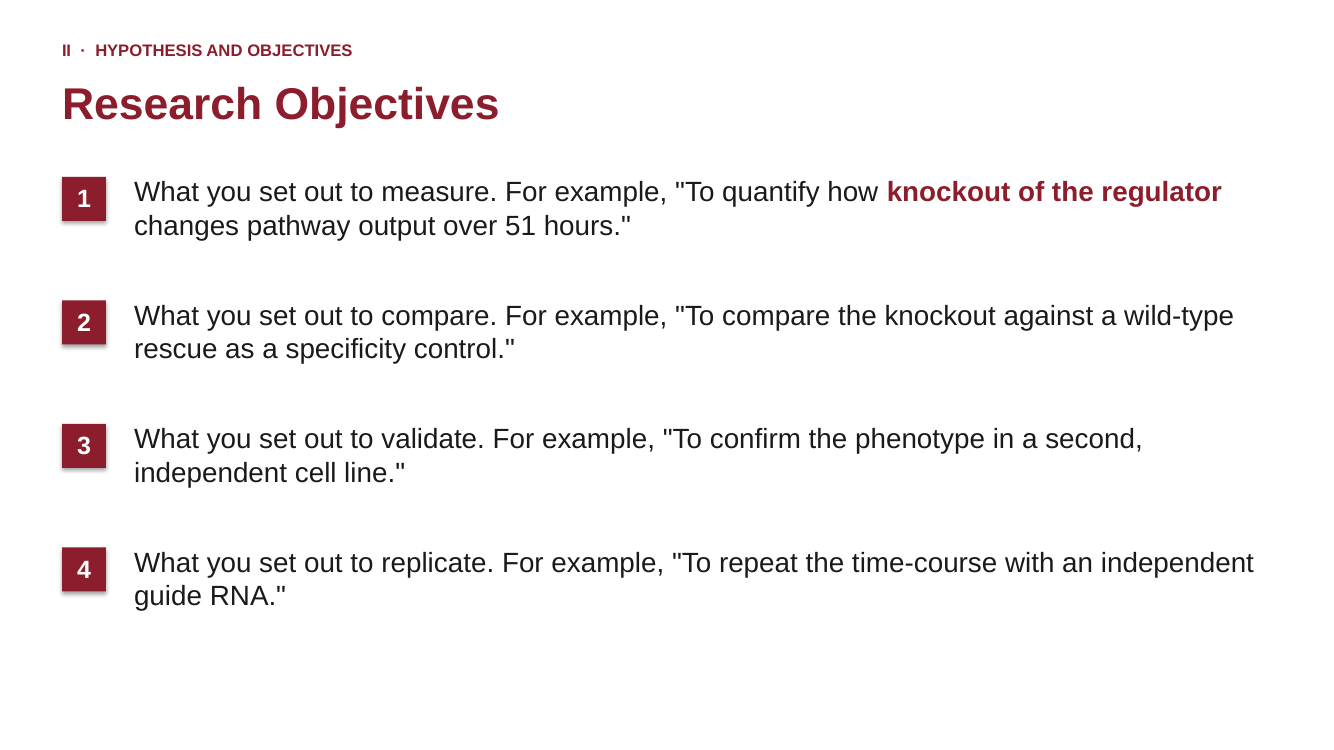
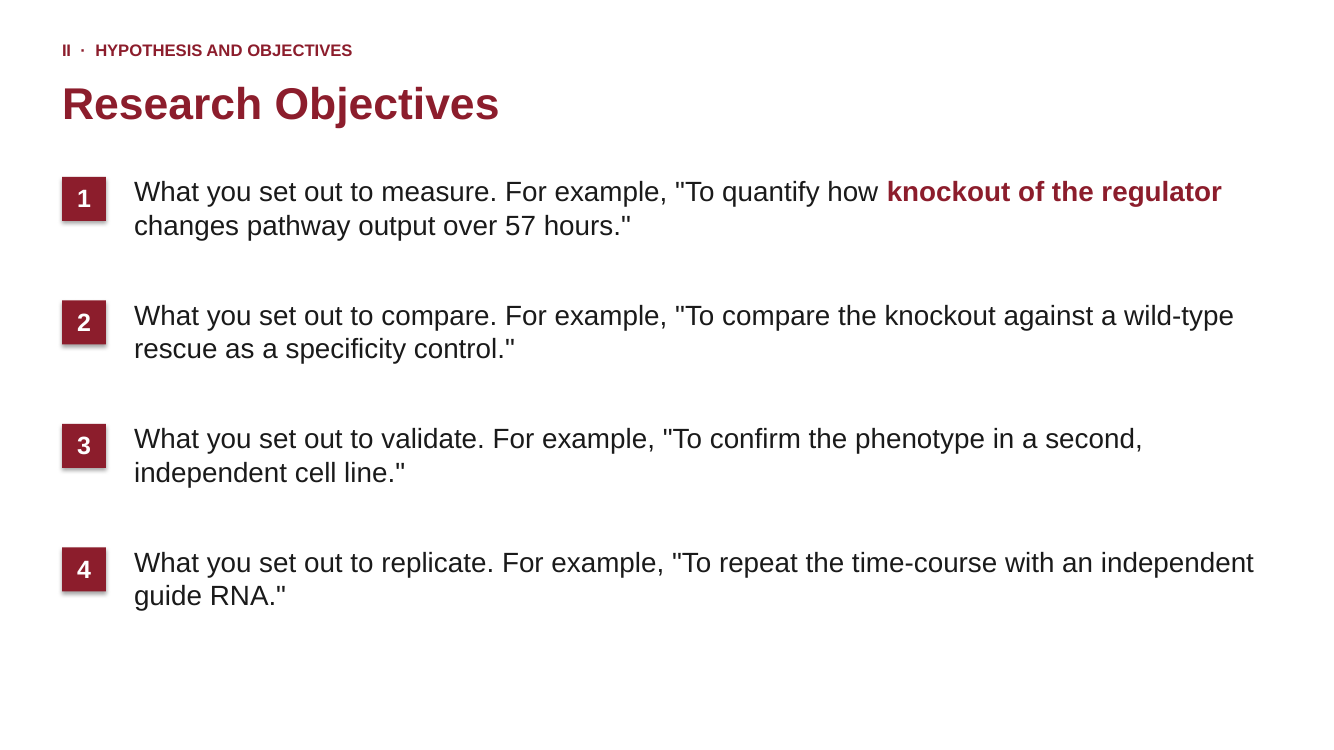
51: 51 -> 57
